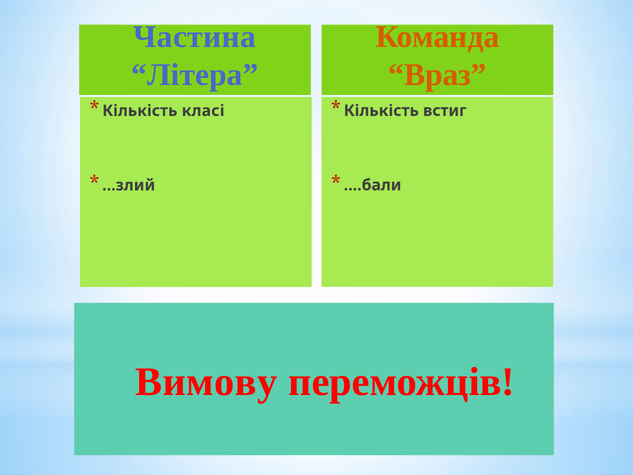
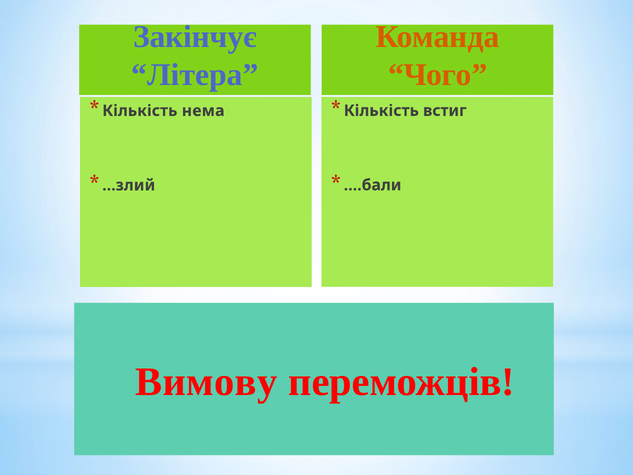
Частина: Частина -> Закінчує
Враз: Враз -> Чого
класі: класі -> нема
